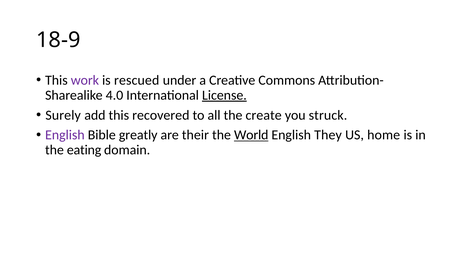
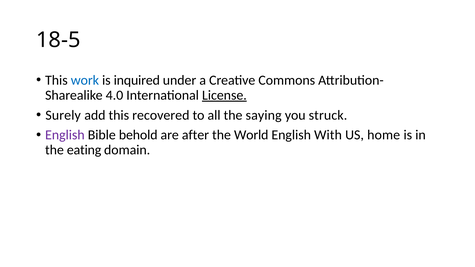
18-9: 18-9 -> 18-5
work colour: purple -> blue
rescued: rescued -> inquired
create: create -> saying
greatly: greatly -> behold
their: their -> after
World underline: present -> none
They: They -> With
